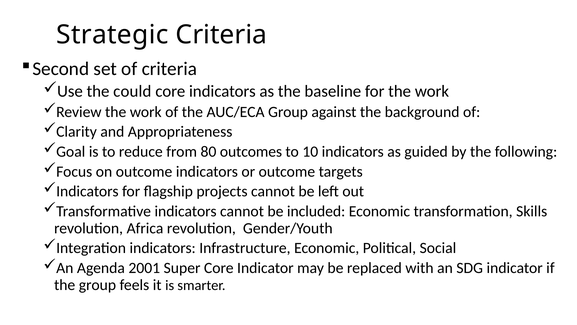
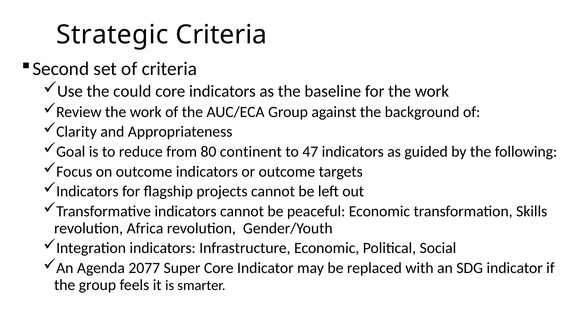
outcomes: outcomes -> continent
10: 10 -> 47
included: included -> peaceful
2001: 2001 -> 2077
